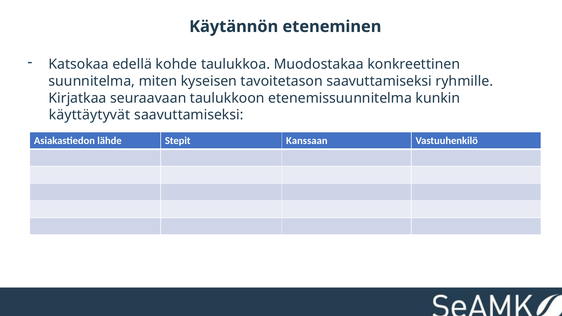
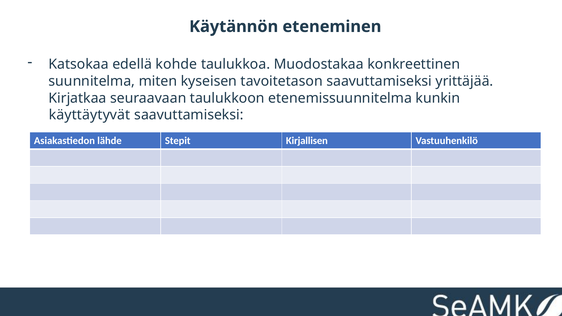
ryhmille: ryhmille -> yrittäjää
Kanssaan: Kanssaan -> Kirjallisen
